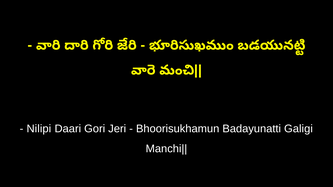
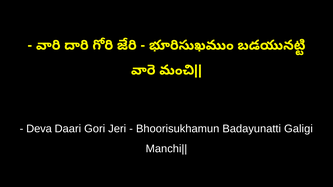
Nilipi: Nilipi -> Deva
